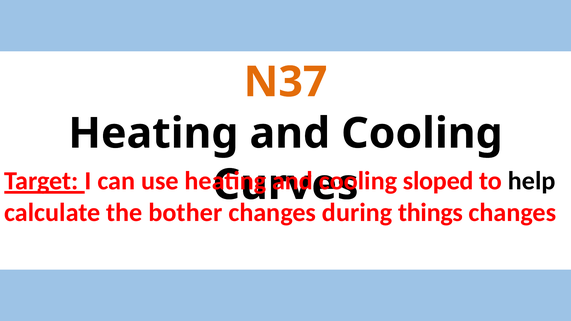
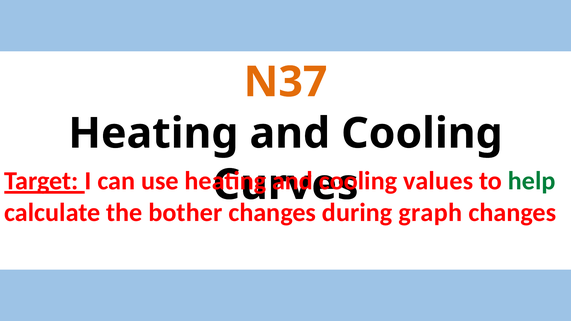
sloped: sloped -> values
help colour: black -> green
things: things -> graph
